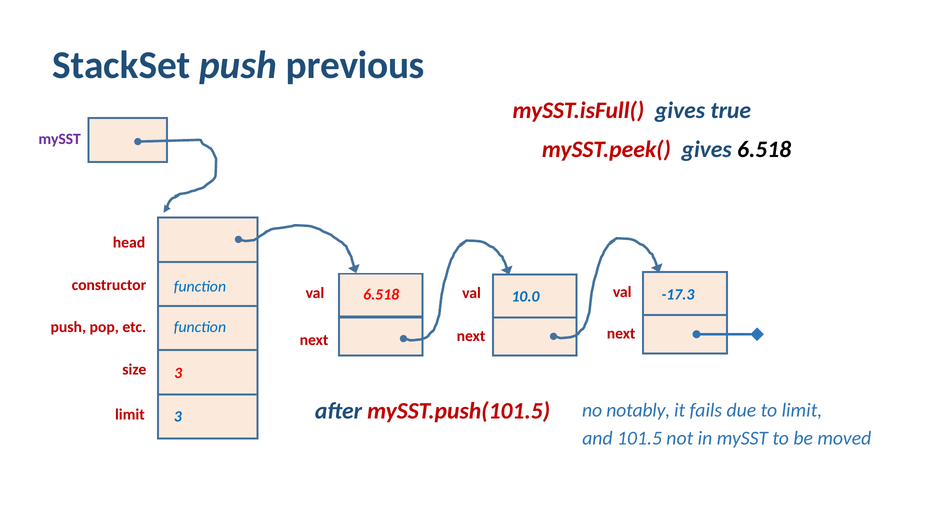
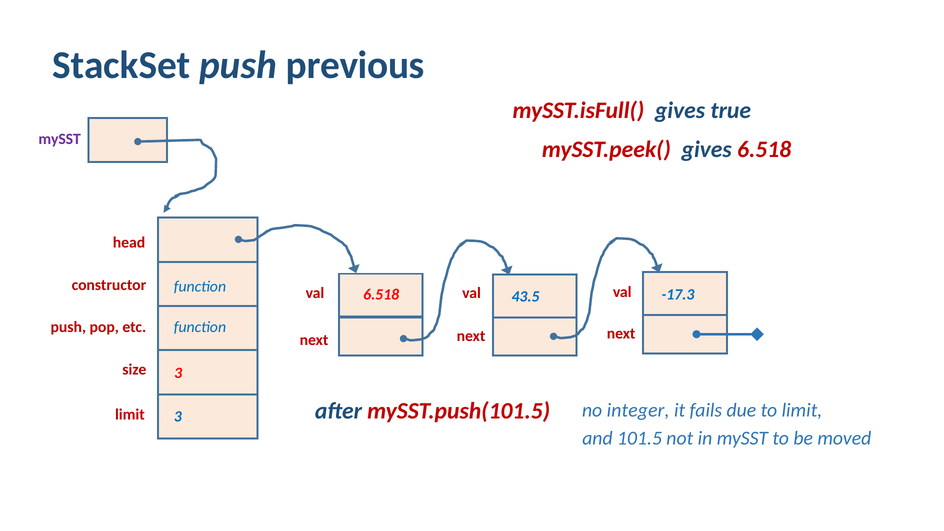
6.518 at (764, 149) colour: black -> red
10.0: 10.0 -> 43.5
notably: notably -> integer
